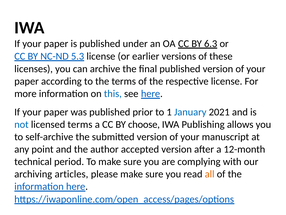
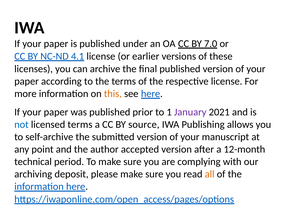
6.3: 6.3 -> 7.0
5.3: 5.3 -> 4.1
this colour: blue -> orange
January colour: blue -> purple
choose: choose -> source
articles: articles -> deposit
